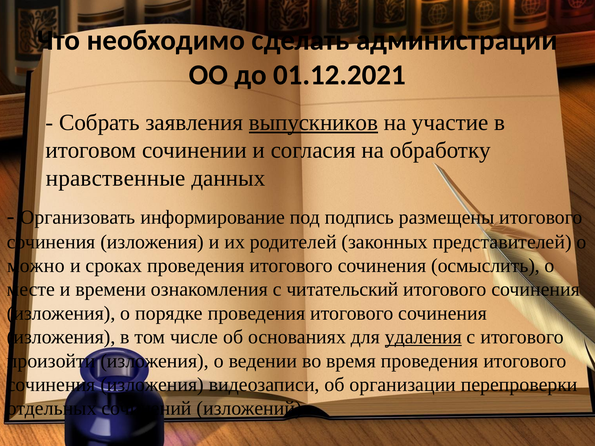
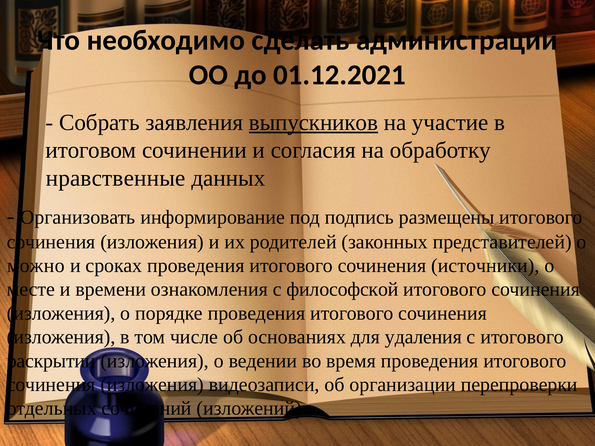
осмыслить: осмыслить -> источники
читательский: читательский -> философской
удаления underline: present -> none
произойти: произойти -> раскрытии
